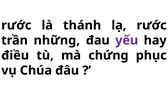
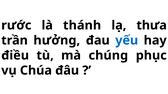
lạ rước: rước -> thưa
những: những -> hưởng
yếu colour: purple -> blue
chứng: chứng -> chúng
